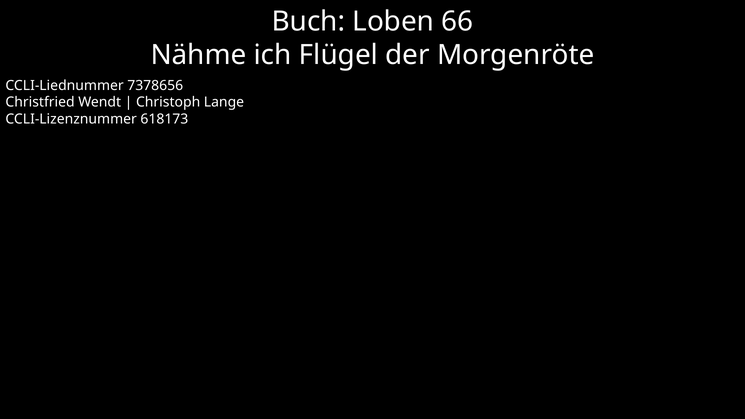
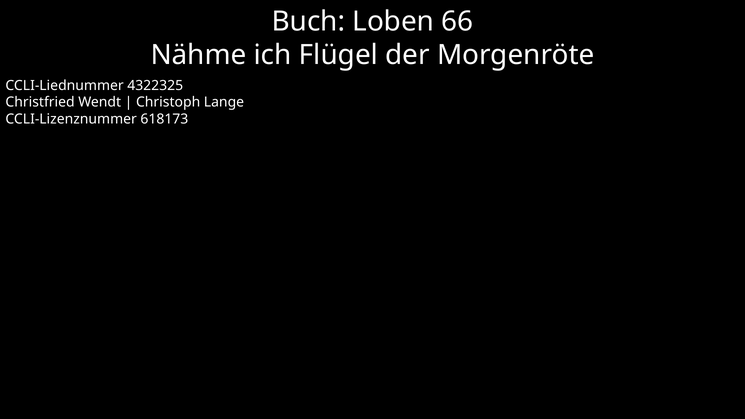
7378656: 7378656 -> 4322325
